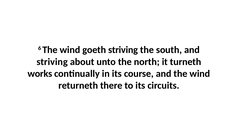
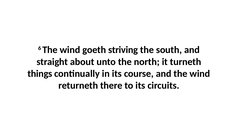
striving at (52, 62): striving -> straight
works: works -> things
